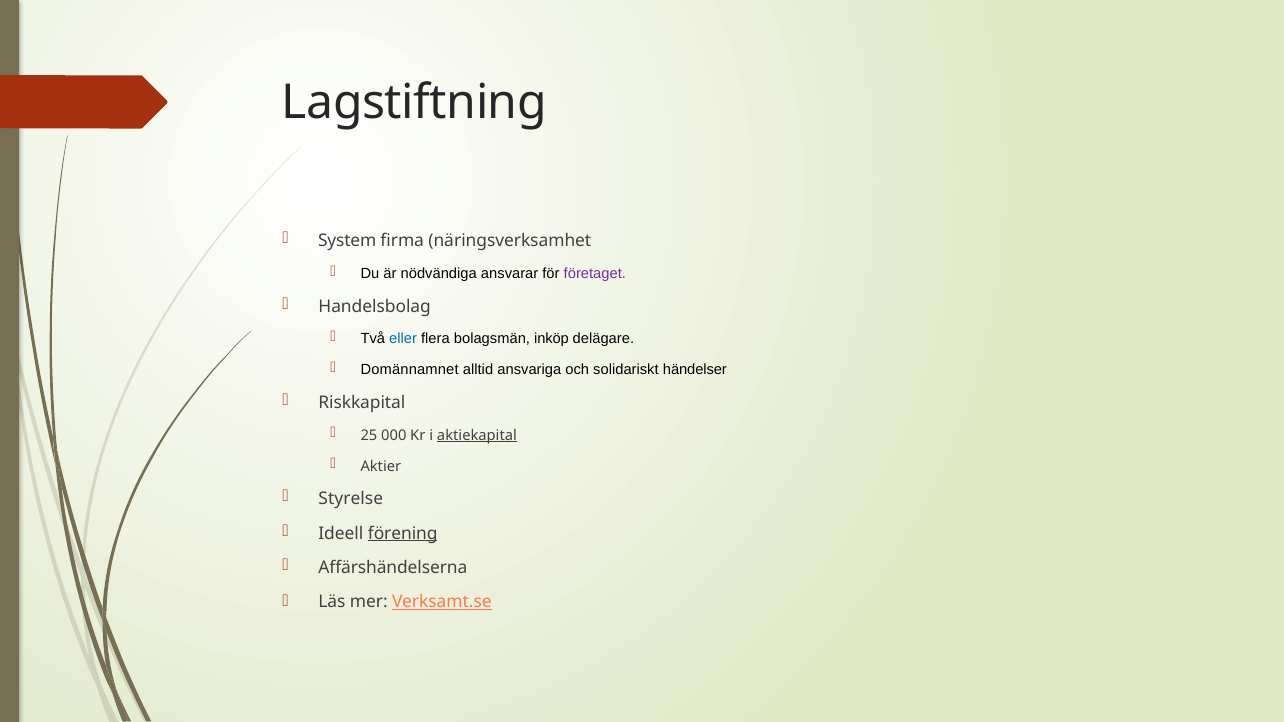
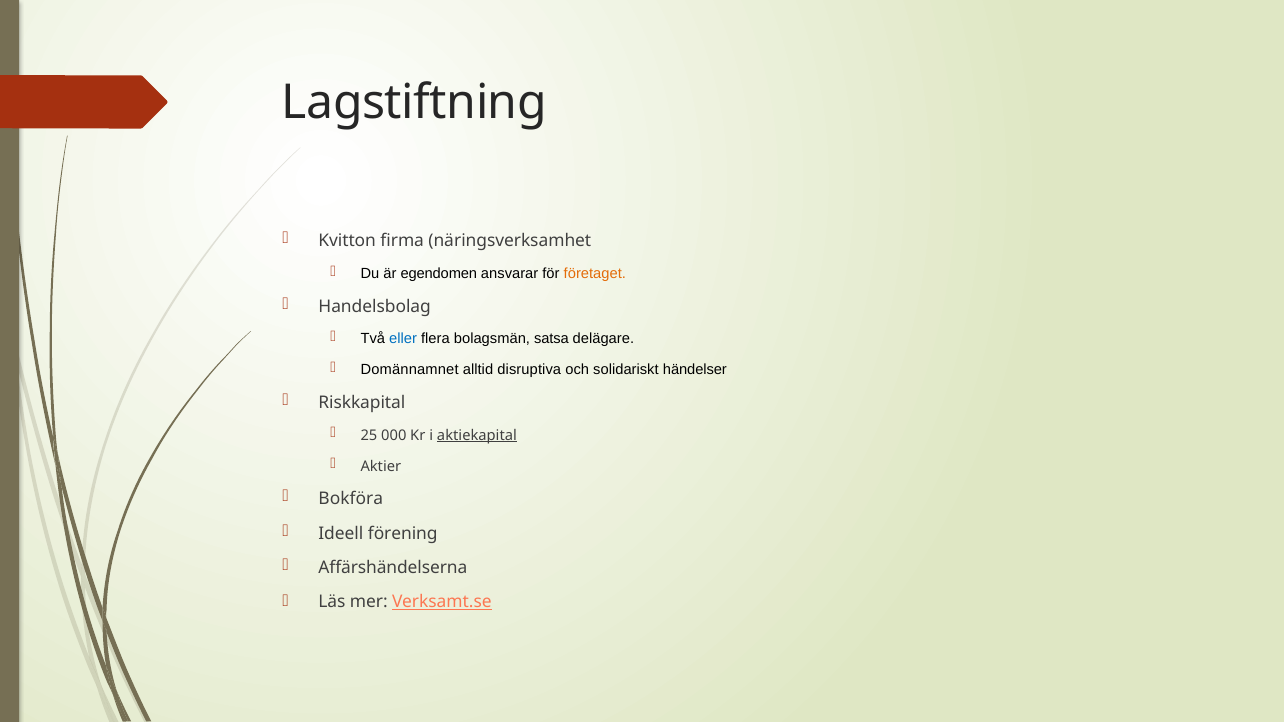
System: System -> Kvitton
nödvändiga: nödvändiga -> egendomen
företaget colour: purple -> orange
inköp: inköp -> satsa
ansvariga: ansvariga -> disruptiva
Styrelse: Styrelse -> Bokföra
förening underline: present -> none
